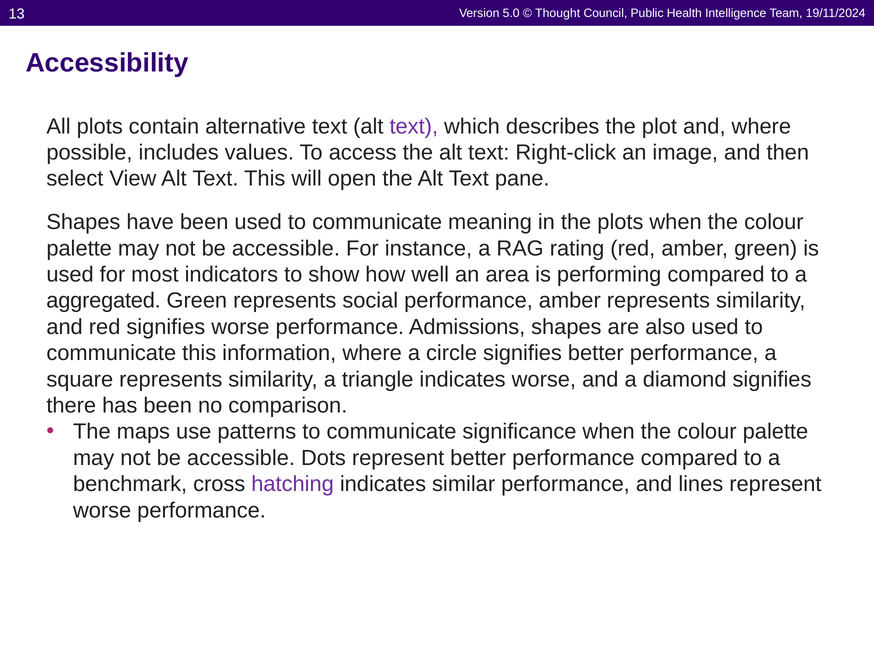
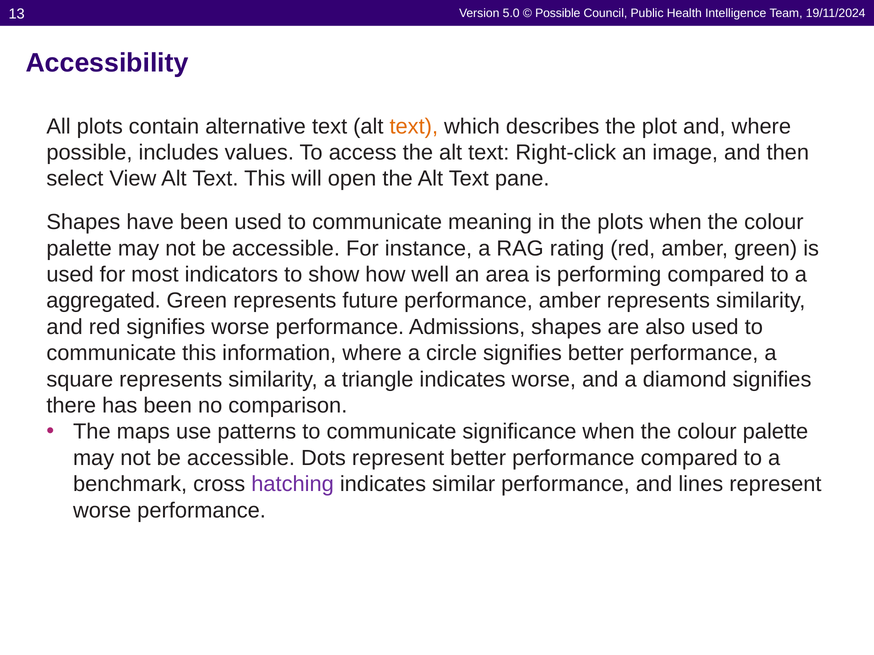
Thought at (558, 13): Thought -> Possible
text at (414, 126) colour: purple -> orange
social: social -> future
